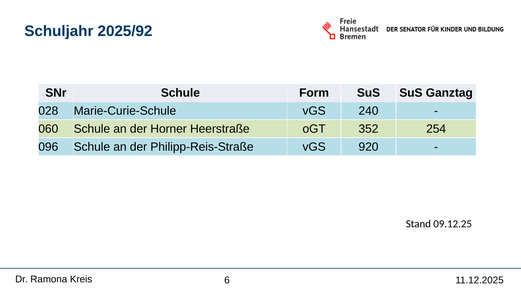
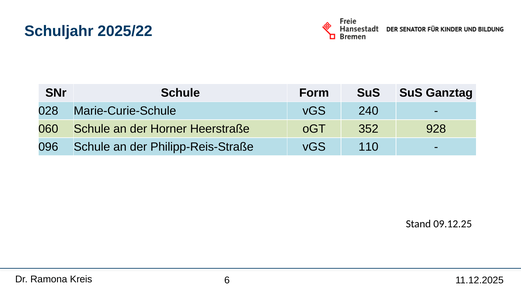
2025/92: 2025/92 -> 2025/22
254: 254 -> 928
920: 920 -> 110
